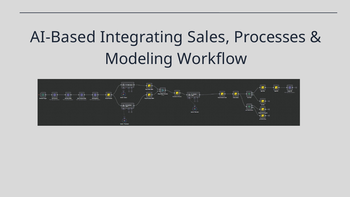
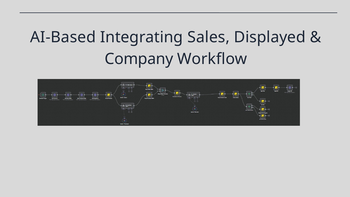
Processes: Processes -> Displayed
Modeling: Modeling -> Company
